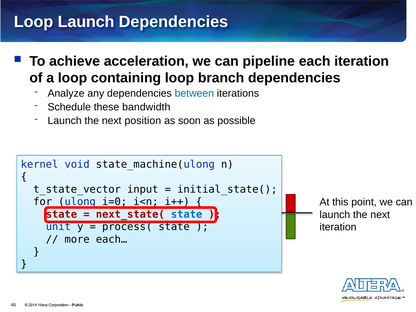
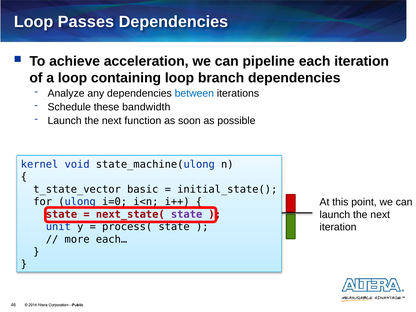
Loop Launch: Launch -> Passes
position: position -> function
input: input -> basic
state at (187, 214) colour: blue -> purple
